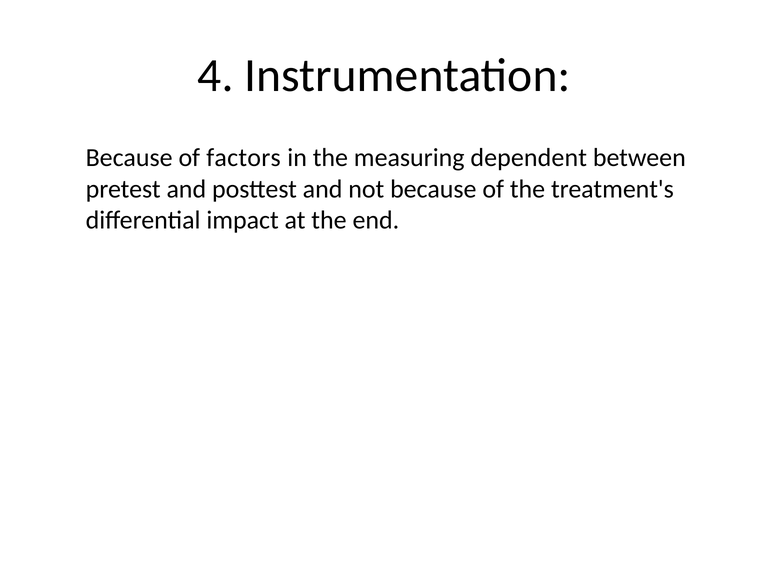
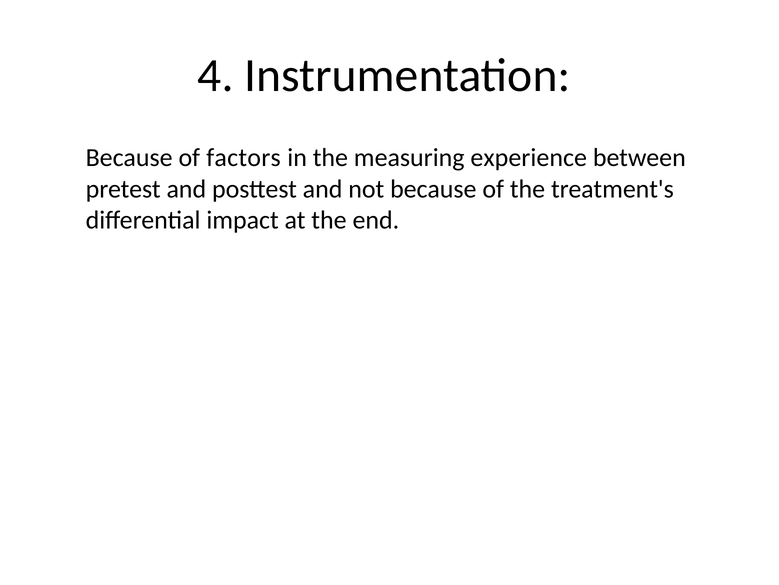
dependent: dependent -> experience
